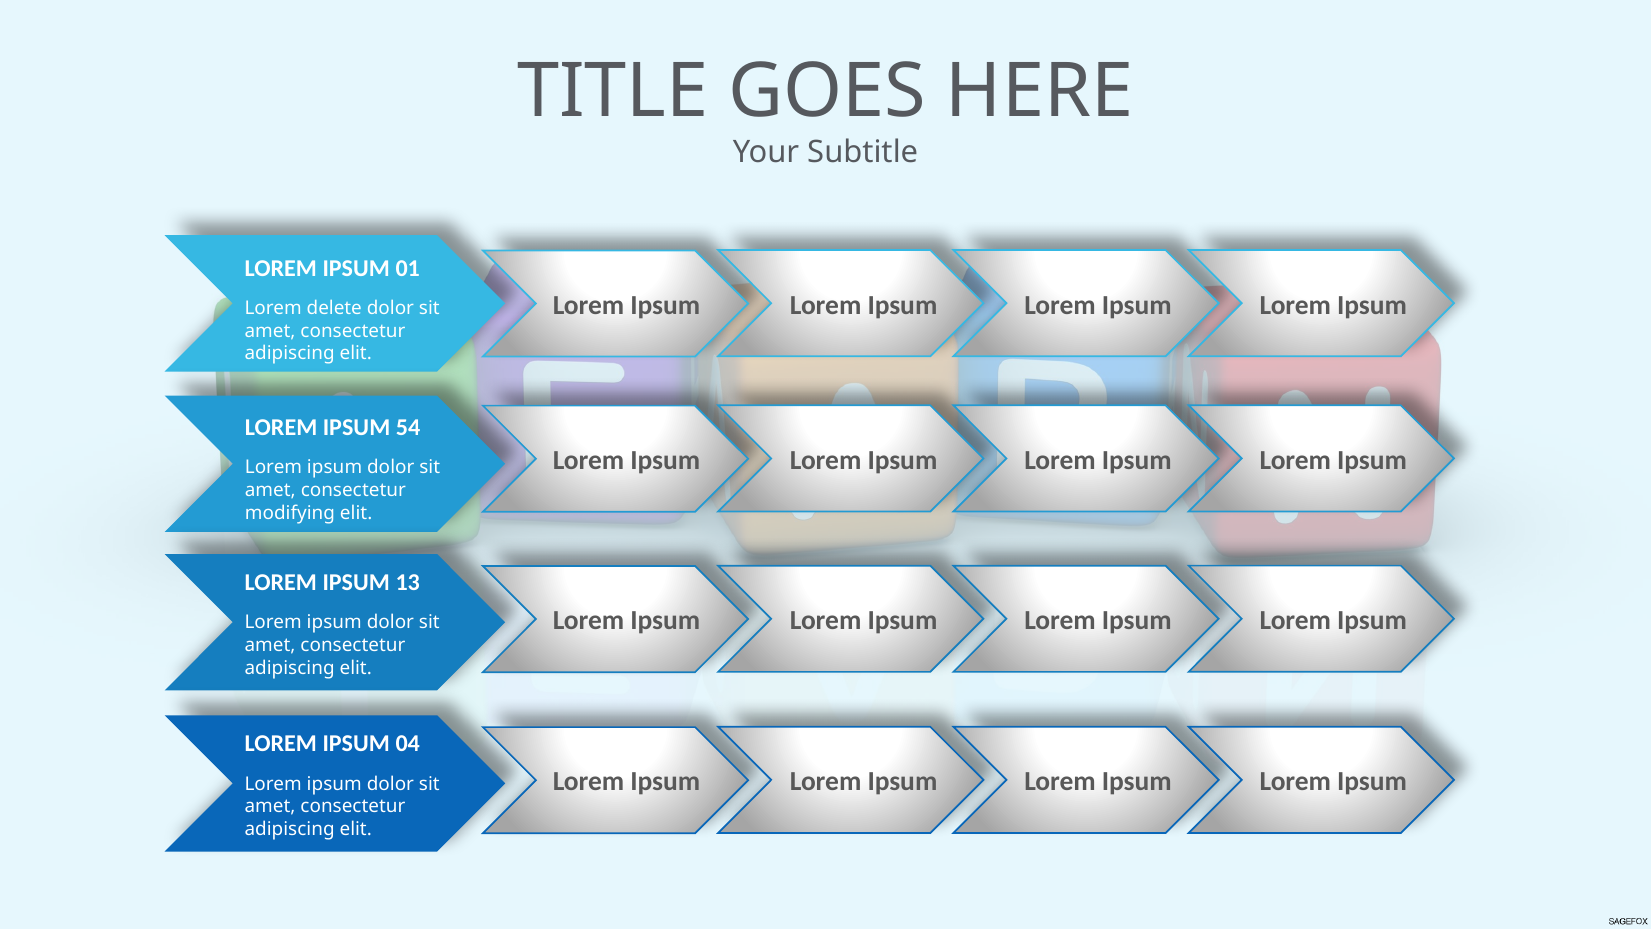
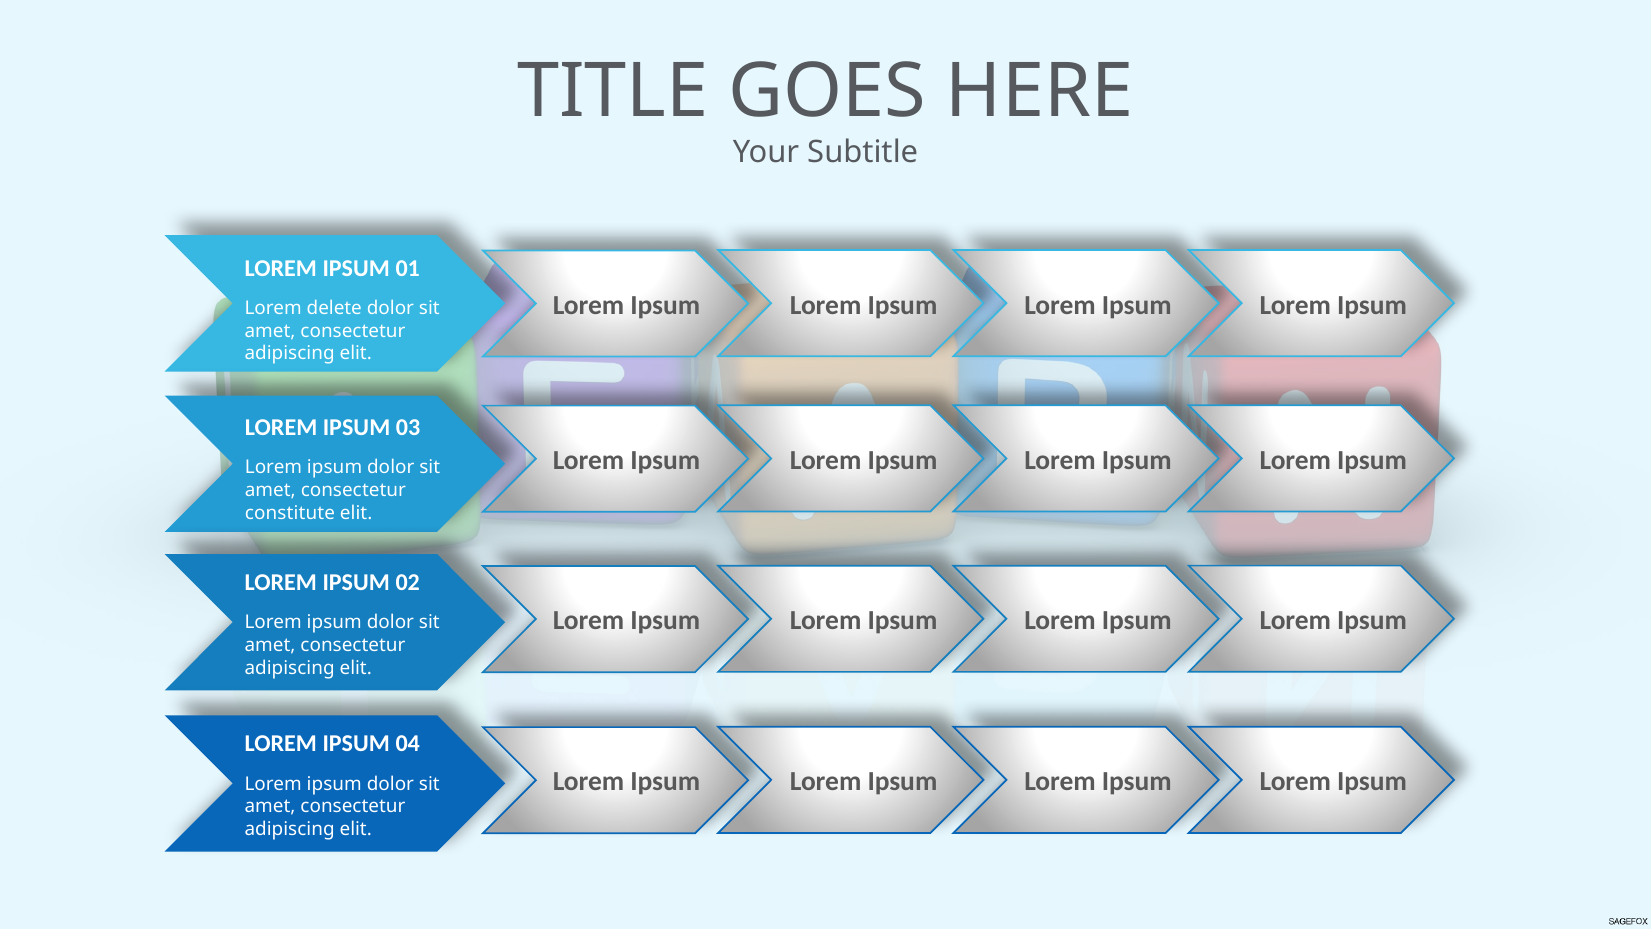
54: 54 -> 03
modifying: modifying -> constitute
13: 13 -> 02
